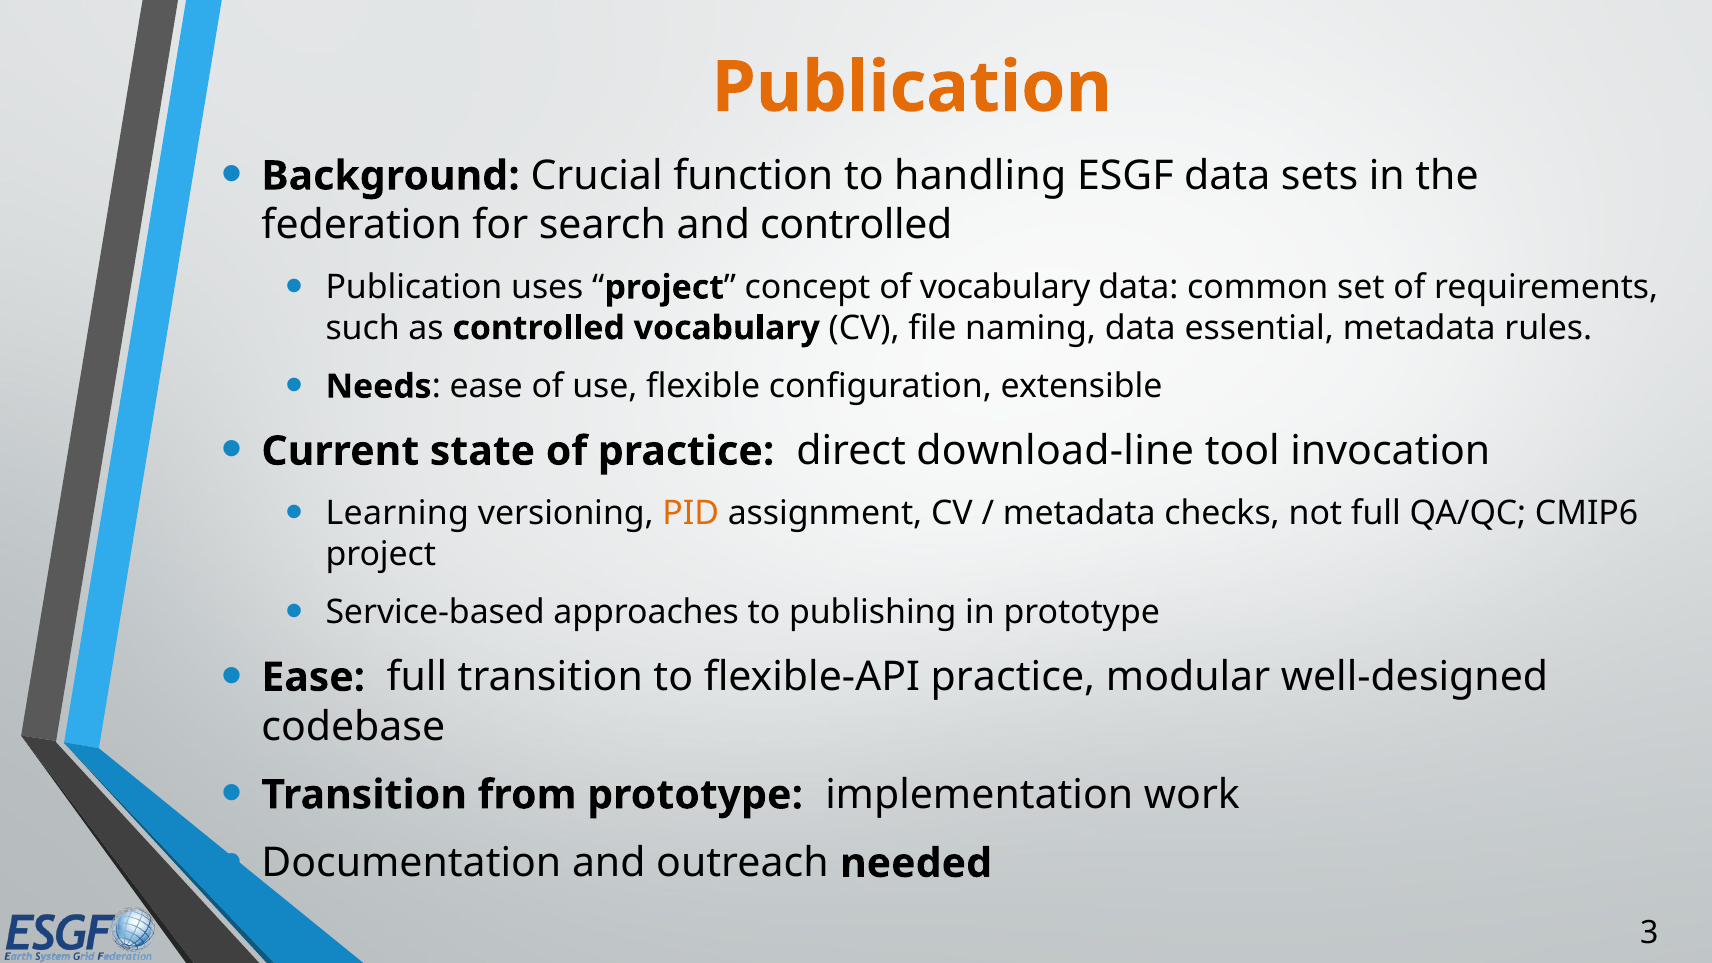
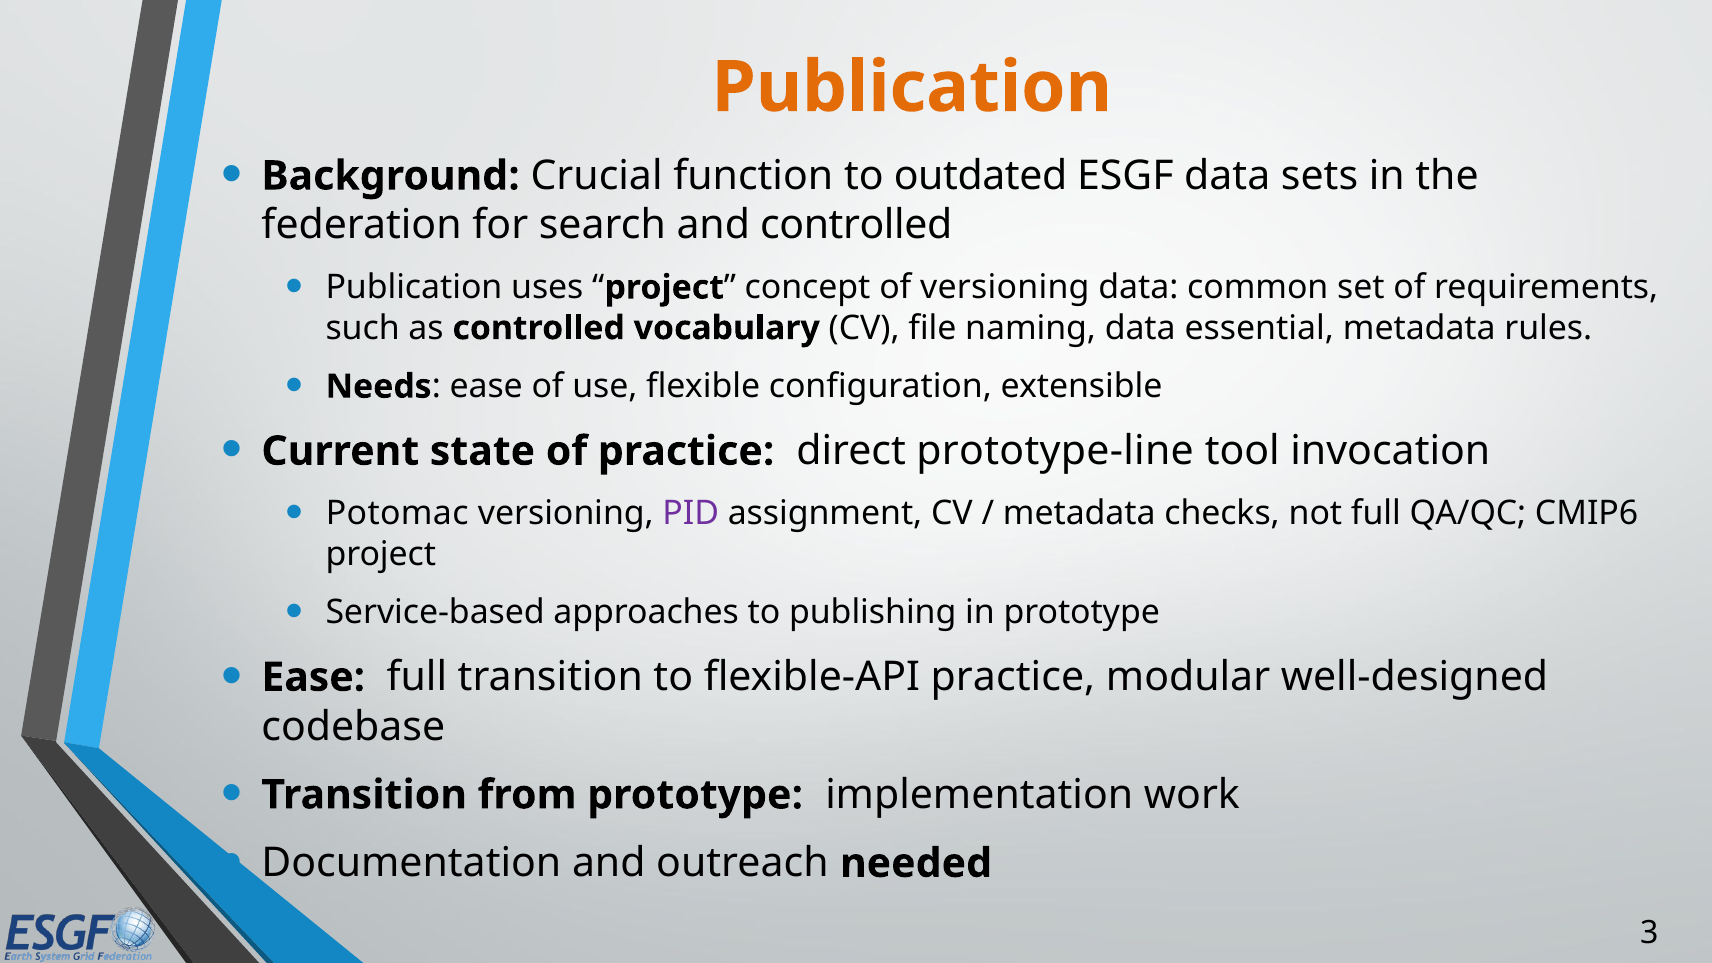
handling: handling -> outdated
of vocabulary: vocabulary -> versioning
download-line: download-line -> prototype-line
Learning: Learning -> Potomac
PID colour: orange -> purple
